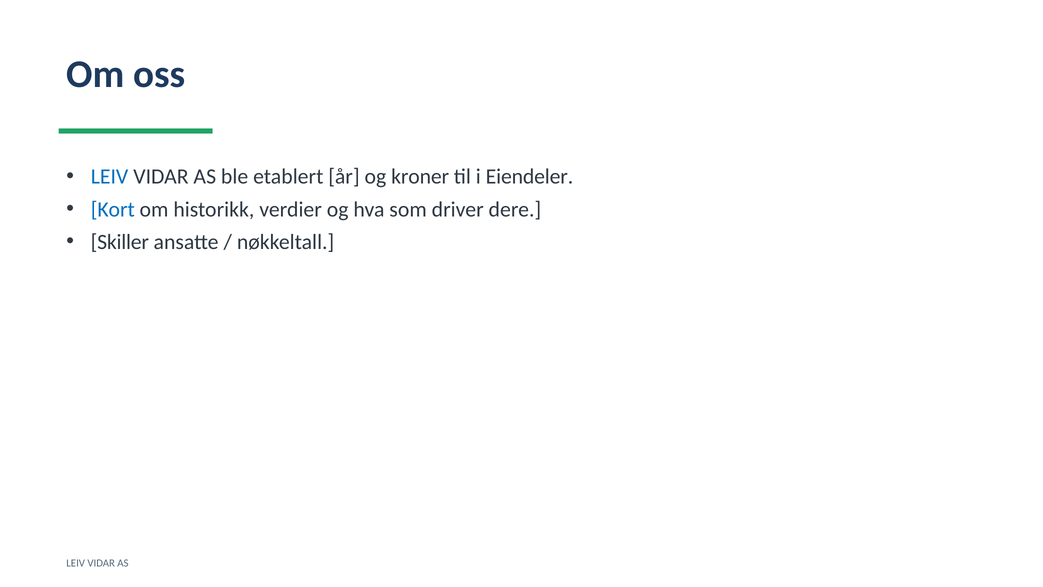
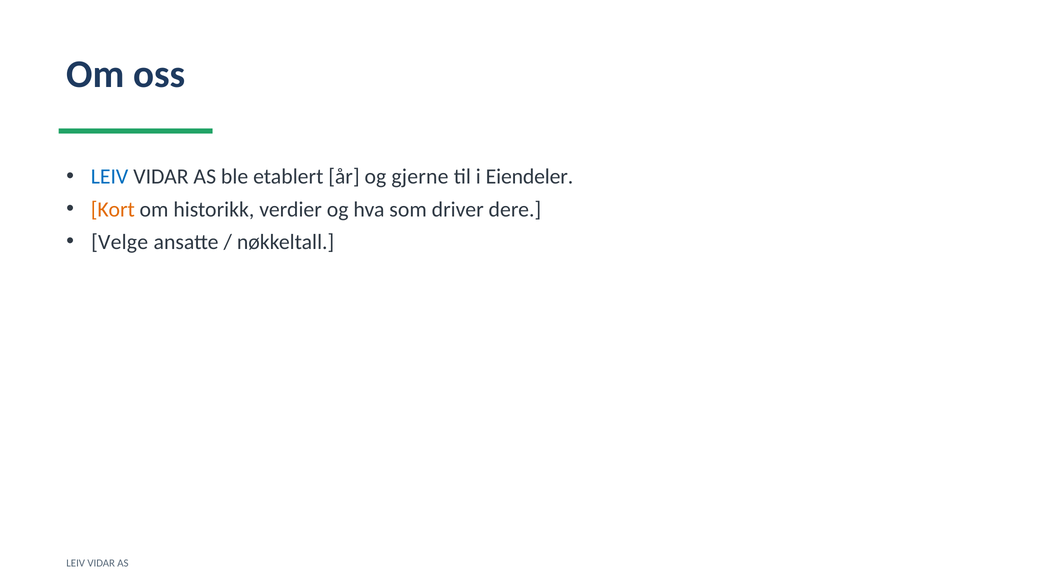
kroner: kroner -> gjerne
Kort colour: blue -> orange
Skiller: Skiller -> Velge
